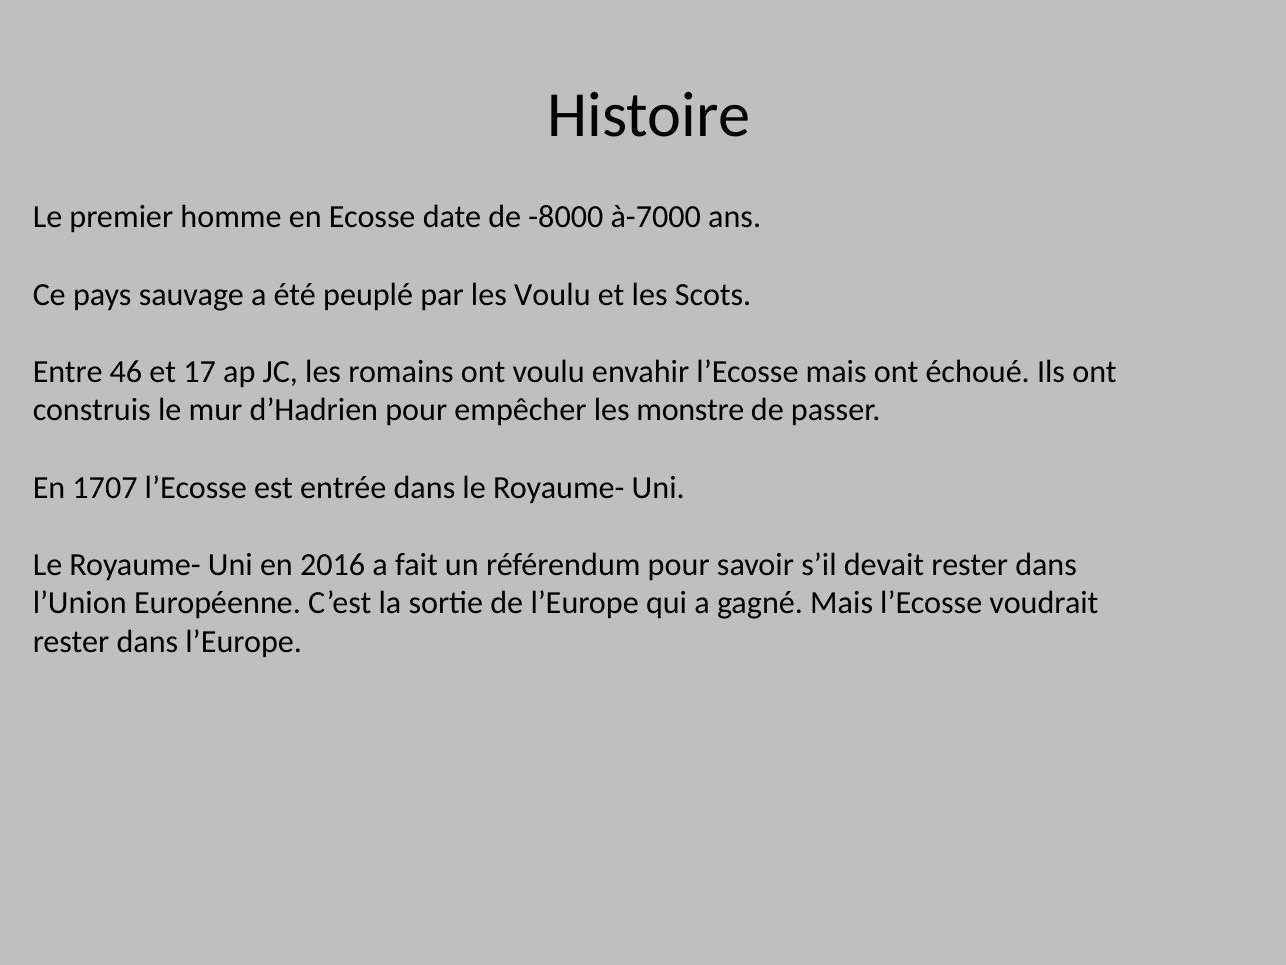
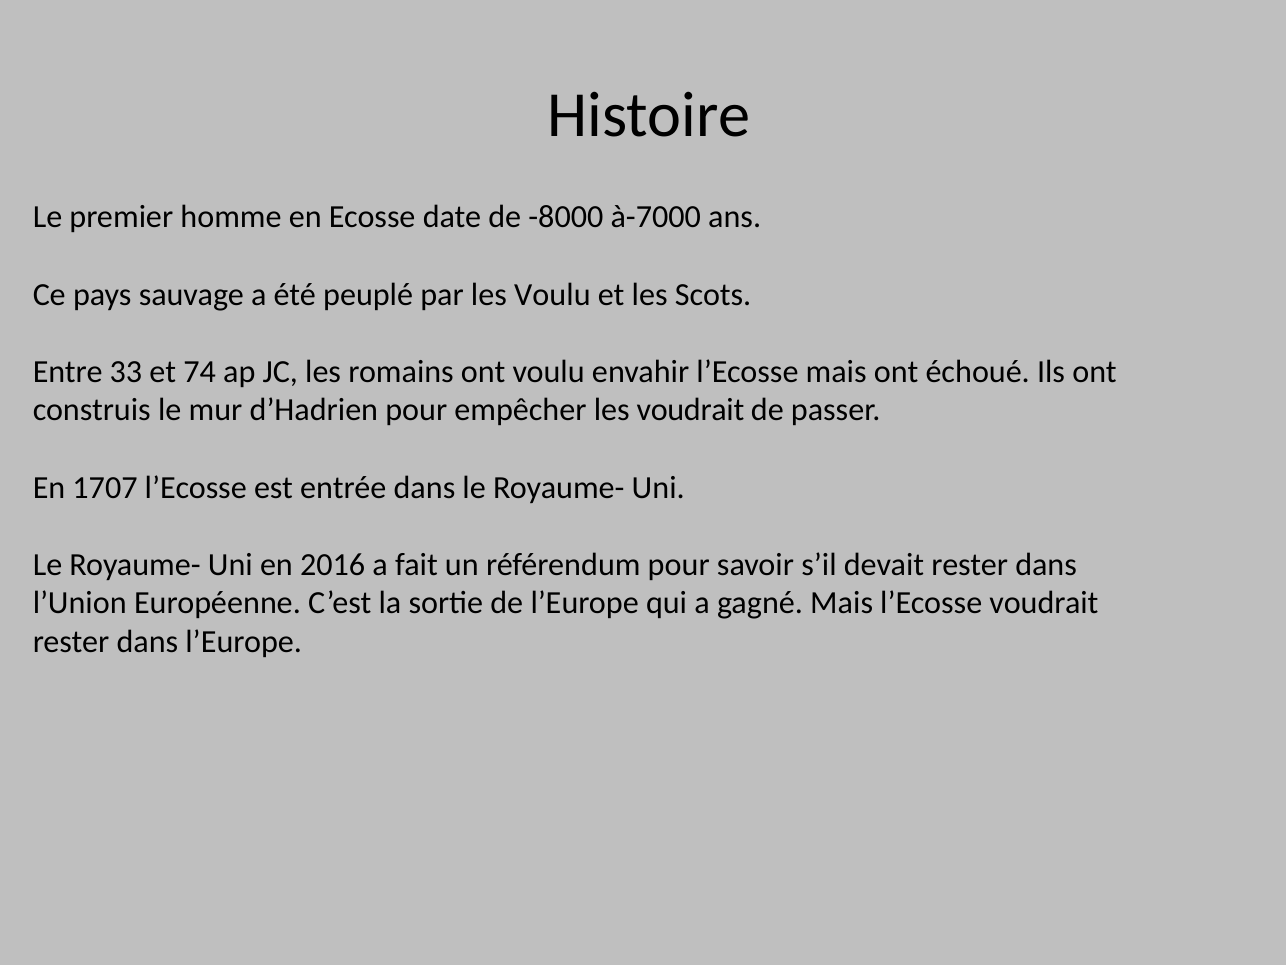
46: 46 -> 33
17: 17 -> 74
les monstre: monstre -> voudrait
